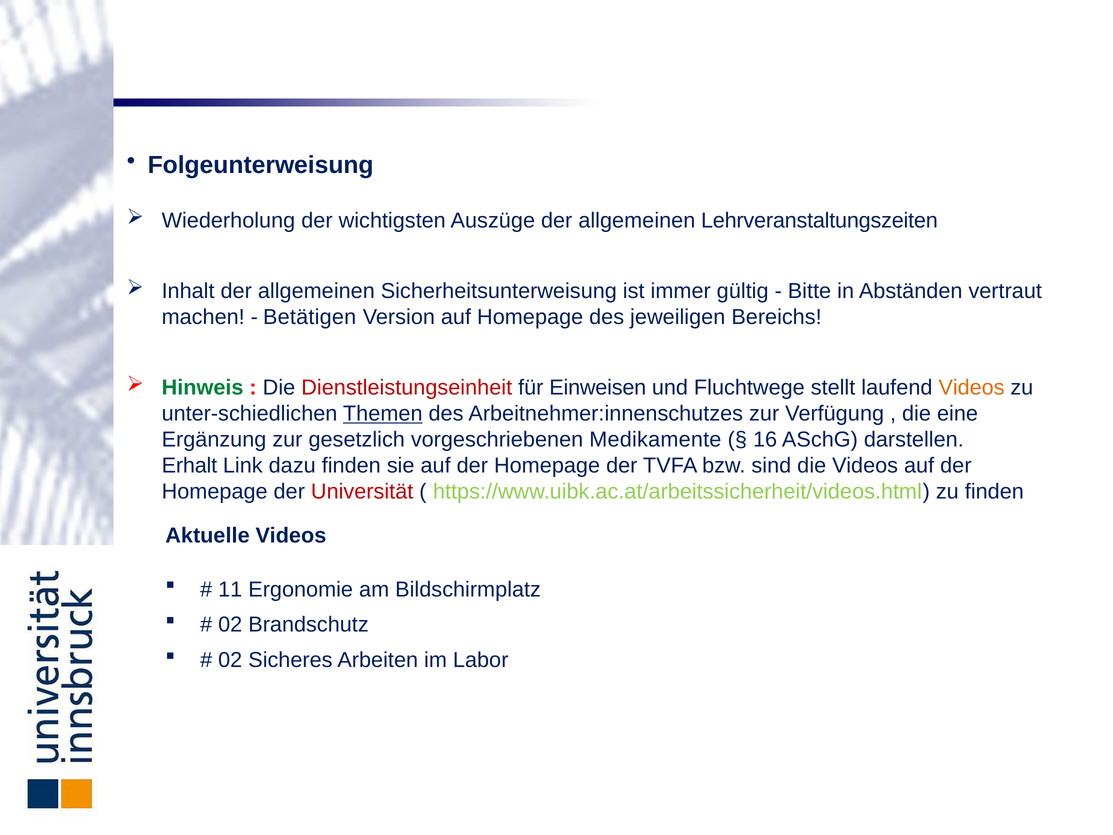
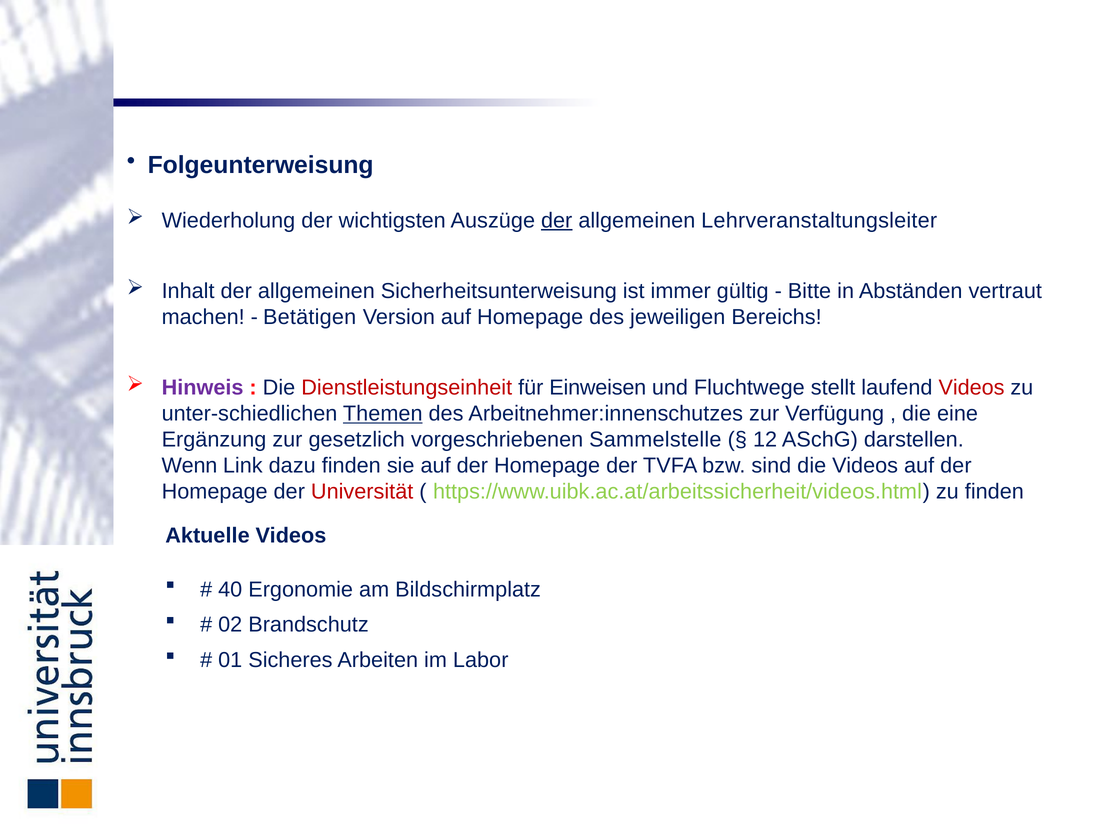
der at (557, 220) underline: none -> present
Lehrveranstaltungszeiten: Lehrveranstaltungszeiten -> Lehrveranstaltungsleiter
Hinweis colour: green -> purple
Videos at (972, 388) colour: orange -> red
Medikamente: Medikamente -> Sammelstelle
16: 16 -> 12
Erhalt: Erhalt -> Wenn
11: 11 -> 40
02 at (230, 660): 02 -> 01
